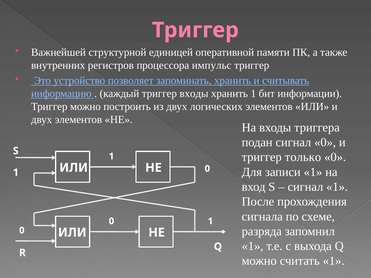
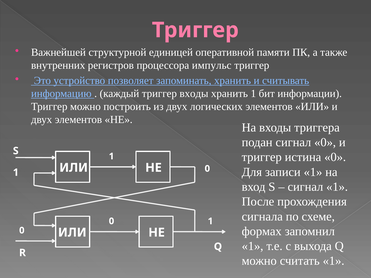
только: только -> истина
разряда: разряда -> формах
